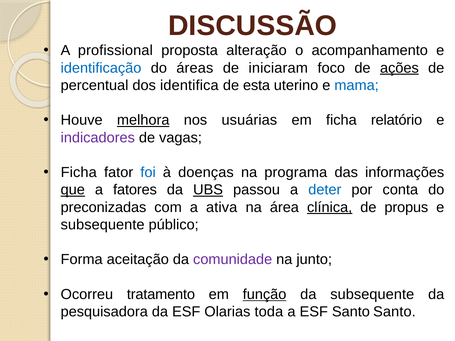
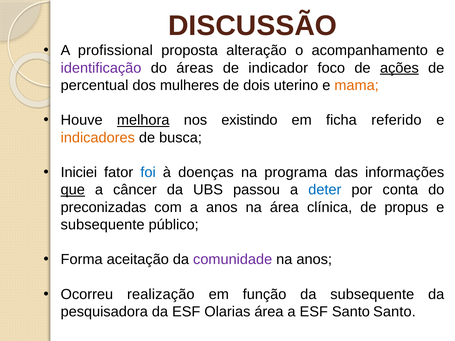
identificação colour: blue -> purple
iniciaram: iniciaram -> indicador
identifica: identifica -> mulheres
esta: esta -> dois
mama colour: blue -> orange
usuárias: usuárias -> existindo
relatório: relatório -> referido
indicadores colour: purple -> orange
vagas: vagas -> busca
Ficha at (79, 173): Ficha -> Iniciei
fatores: fatores -> câncer
UBS underline: present -> none
a ativa: ativa -> anos
clínica underline: present -> none
na junto: junto -> anos
tratamento: tratamento -> realização
função underline: present -> none
Olarias toda: toda -> área
